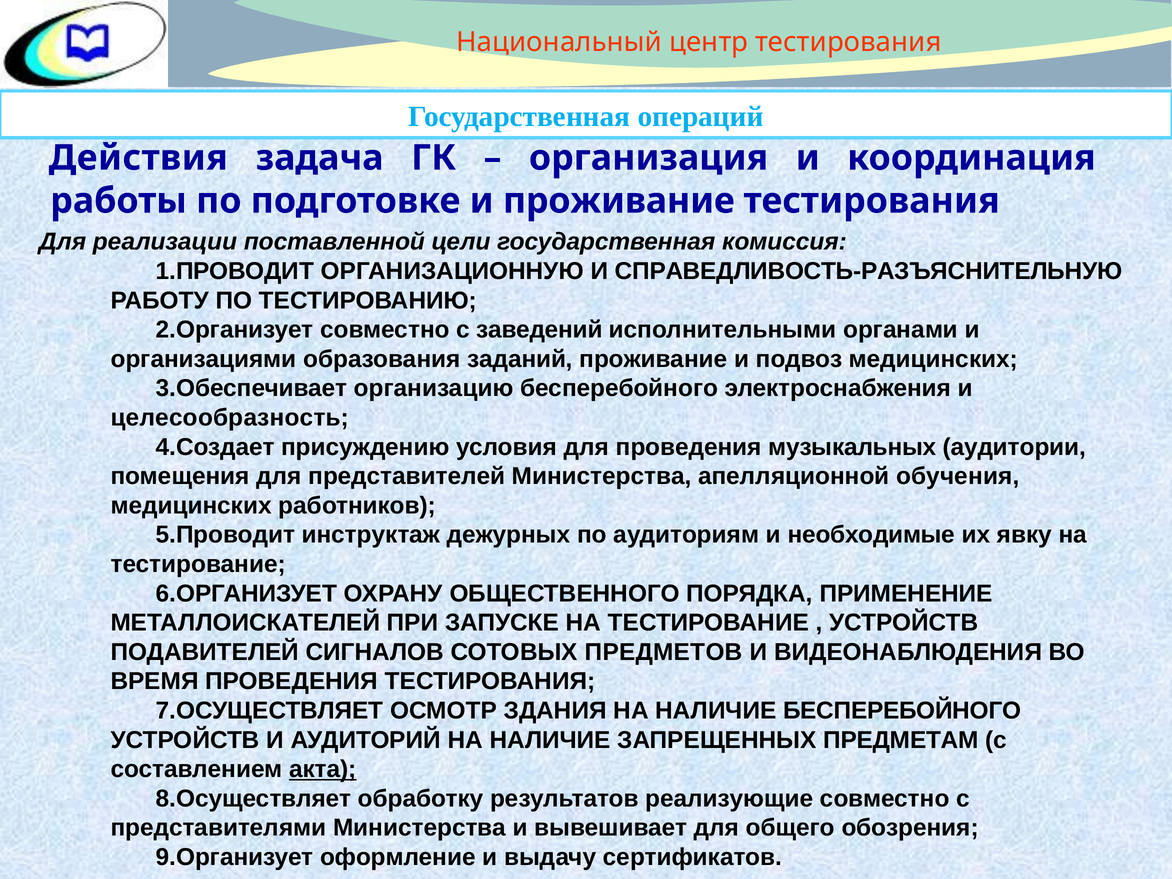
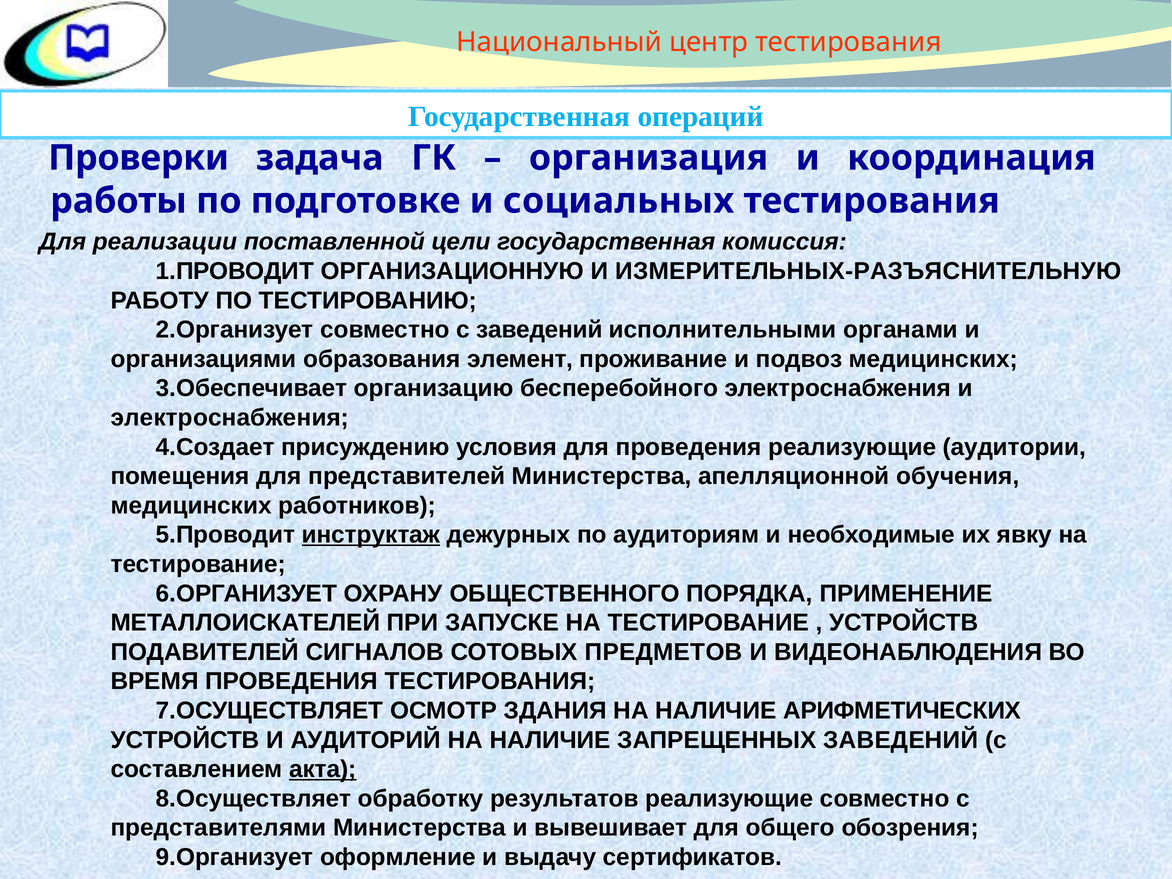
Действия: Действия -> Проверки
и проживание: проживание -> социальных
СПРАВЕДЛИВОСТЬ-РАЗЪЯСНИТЕЛЬНУЮ: СПРАВЕДЛИВОСТЬ-РАЗЪЯСНИТЕЛЬНУЮ -> ИЗМЕРИТЕЛЬНЫХ-РАЗЪЯСНИТЕЛЬНУЮ
заданий: заданий -> элемент
целесообразность at (230, 418): целесообразность -> электроснабжения
проведения музыкальных: музыкальных -> реализующие
инструктаж underline: none -> present
НАЛИЧИЕ БЕСПЕРЕБОЙНОГО: БЕСПЕРЕБОЙНОГО -> АРИФМЕТИЧЕСКИХ
ЗАПРЕЩЕННЫХ ПРЕДМЕТАМ: ПРЕДМЕТАМ -> ЗАВЕДЕНИЙ
